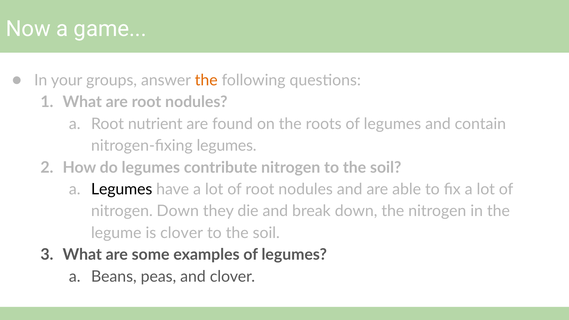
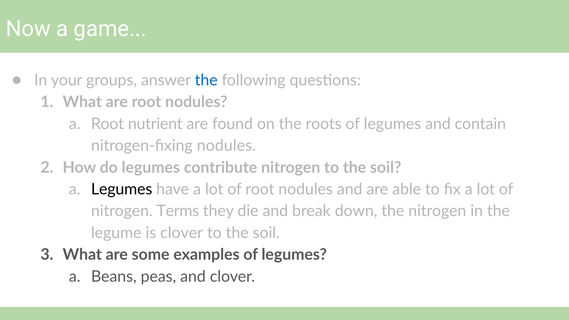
the at (206, 80) colour: orange -> blue
nitrogen-fixing legumes: legumes -> nodules
nitrogen Down: Down -> Terms
